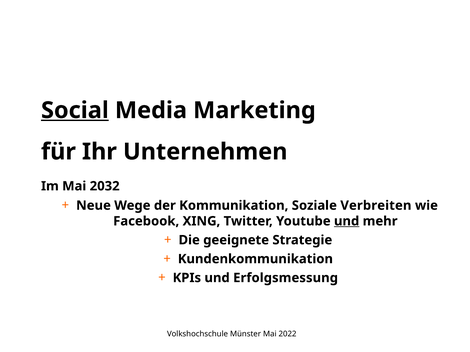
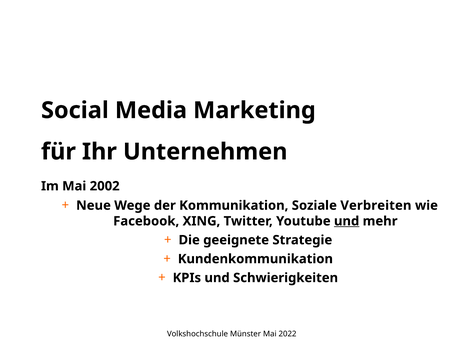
Social underline: present -> none
2032: 2032 -> 2002
Erfolgsmessung: Erfolgsmessung -> Schwierigkeiten
